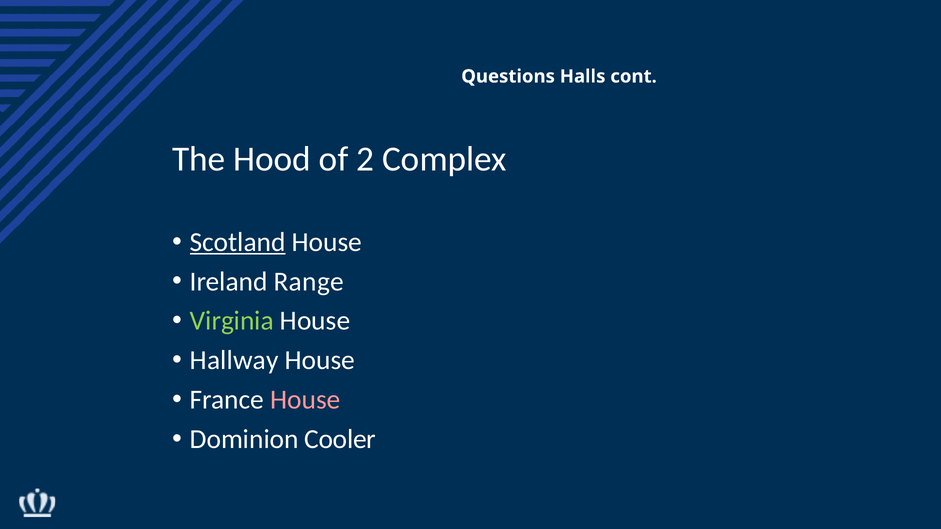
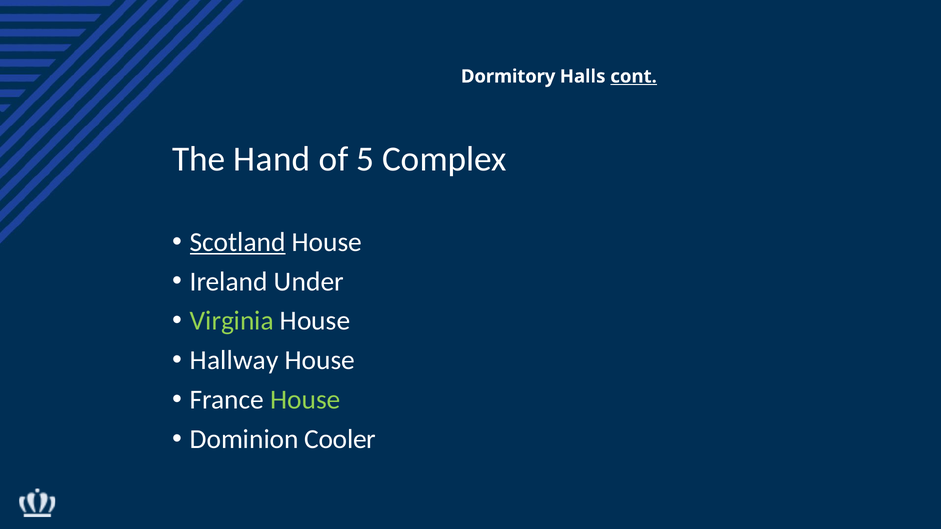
Questions: Questions -> Dormitory
cont underline: none -> present
Hood: Hood -> Hand
2: 2 -> 5
Range: Range -> Under
House at (305, 400) colour: pink -> light green
